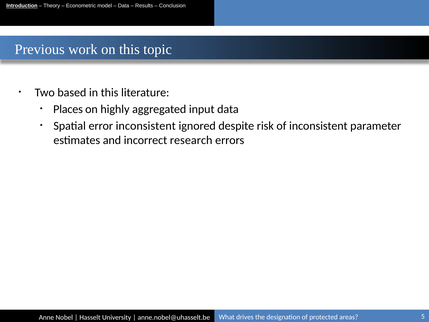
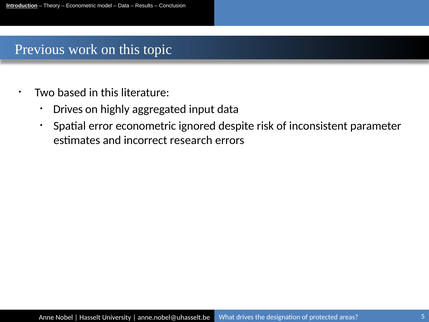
Places at (68, 109): Places -> Drives
error inconsistent: inconsistent -> econometric
